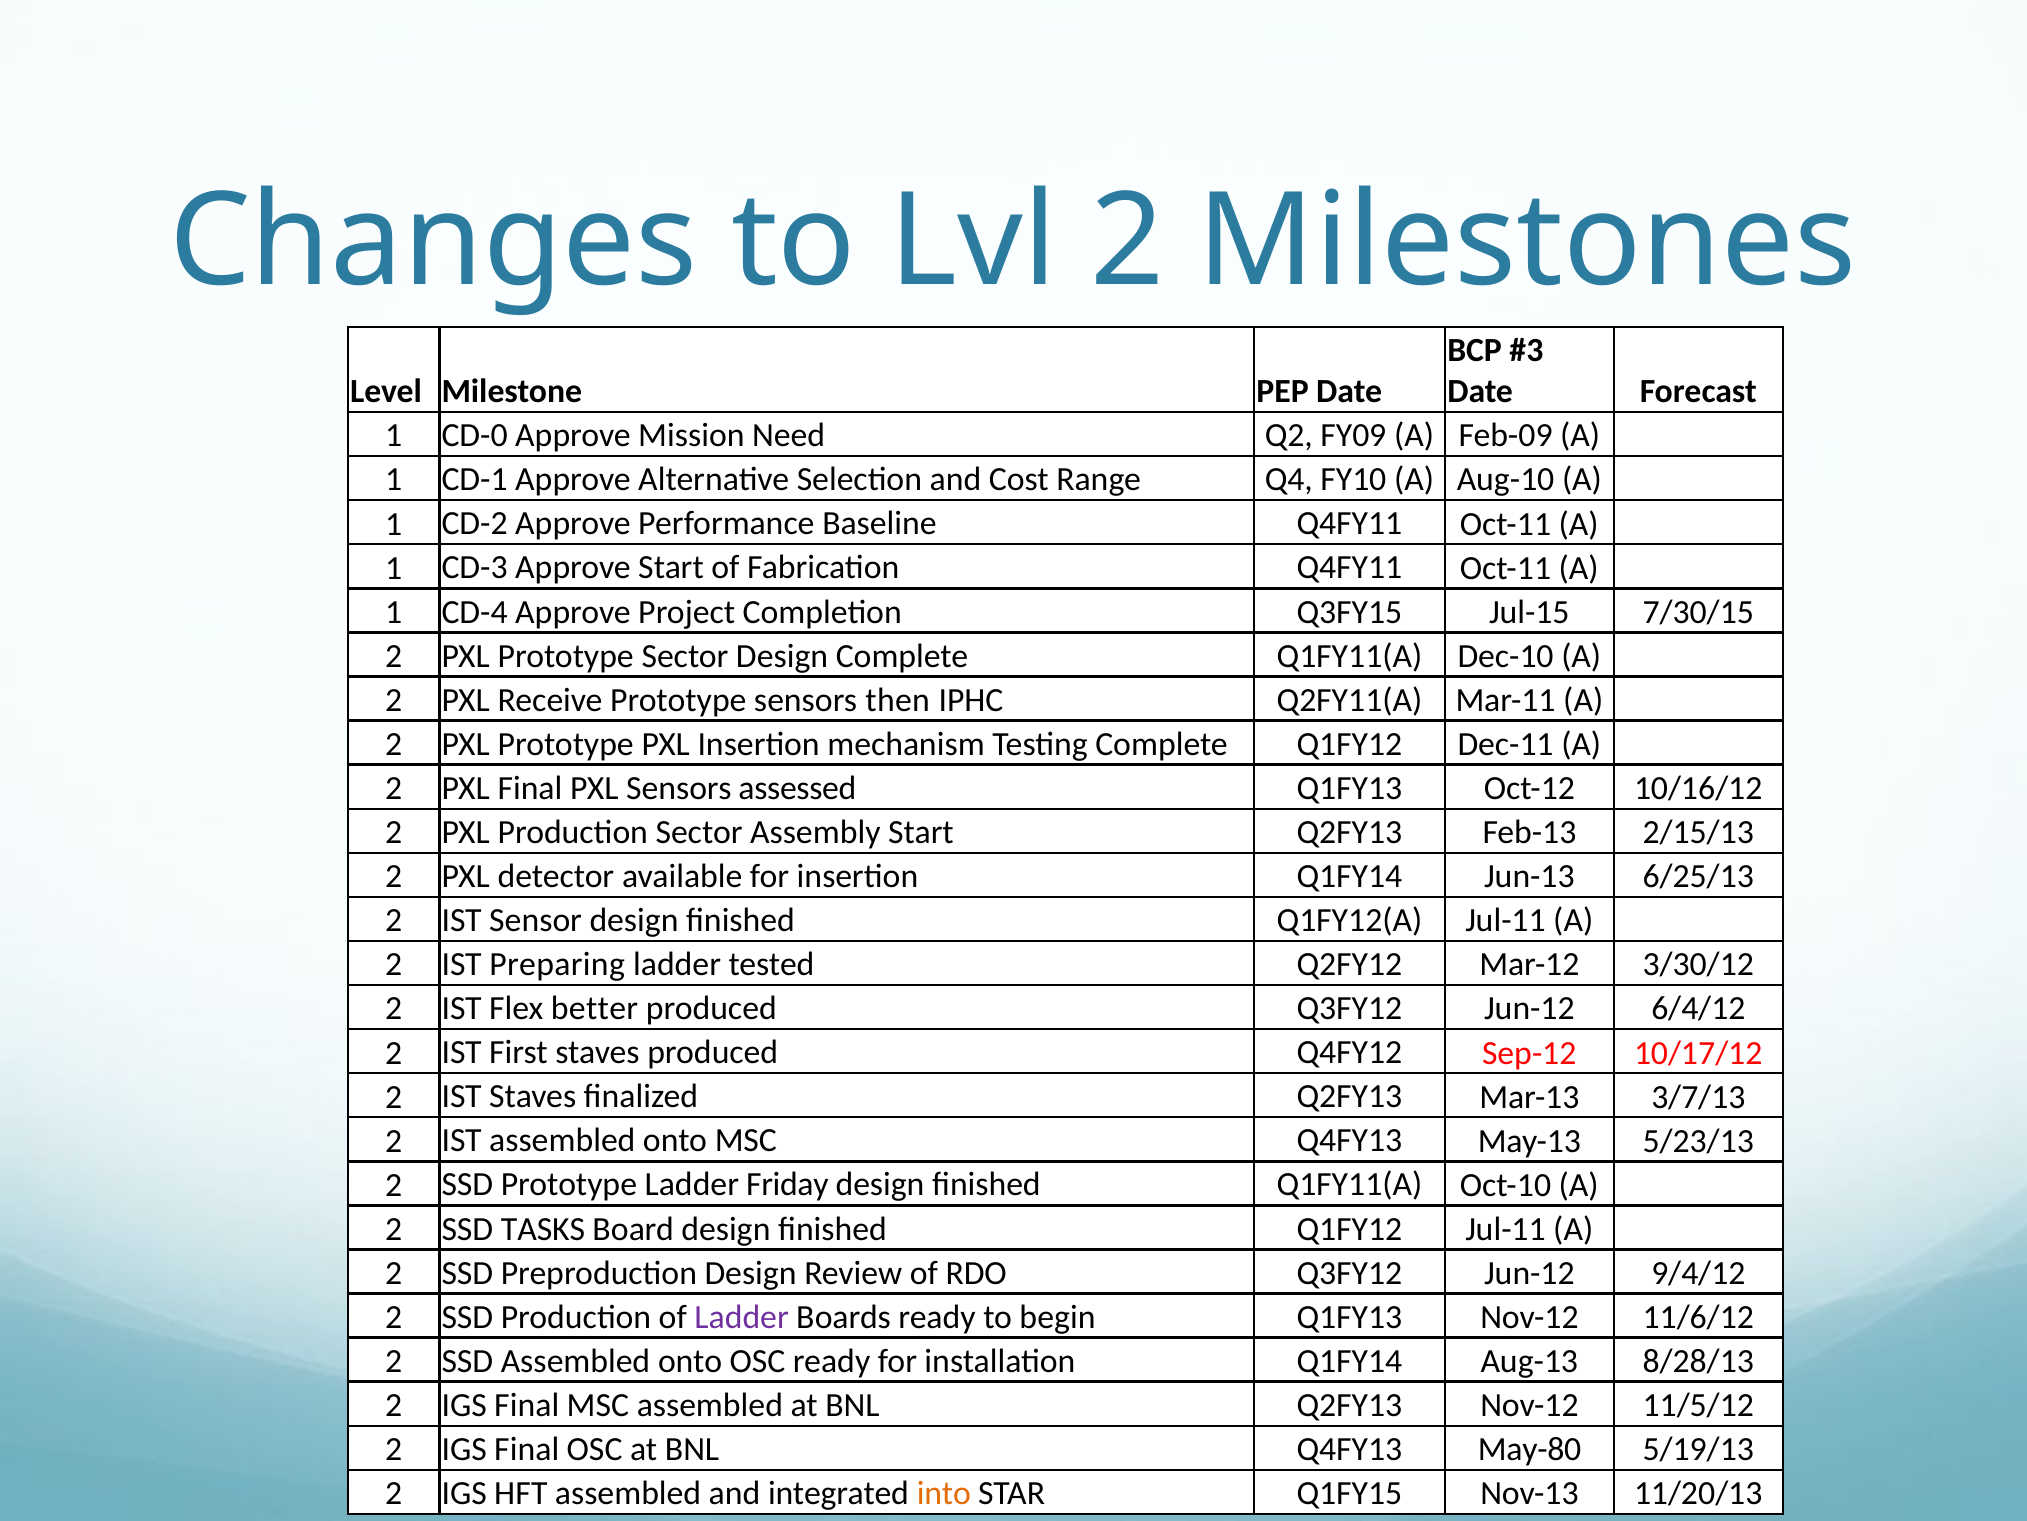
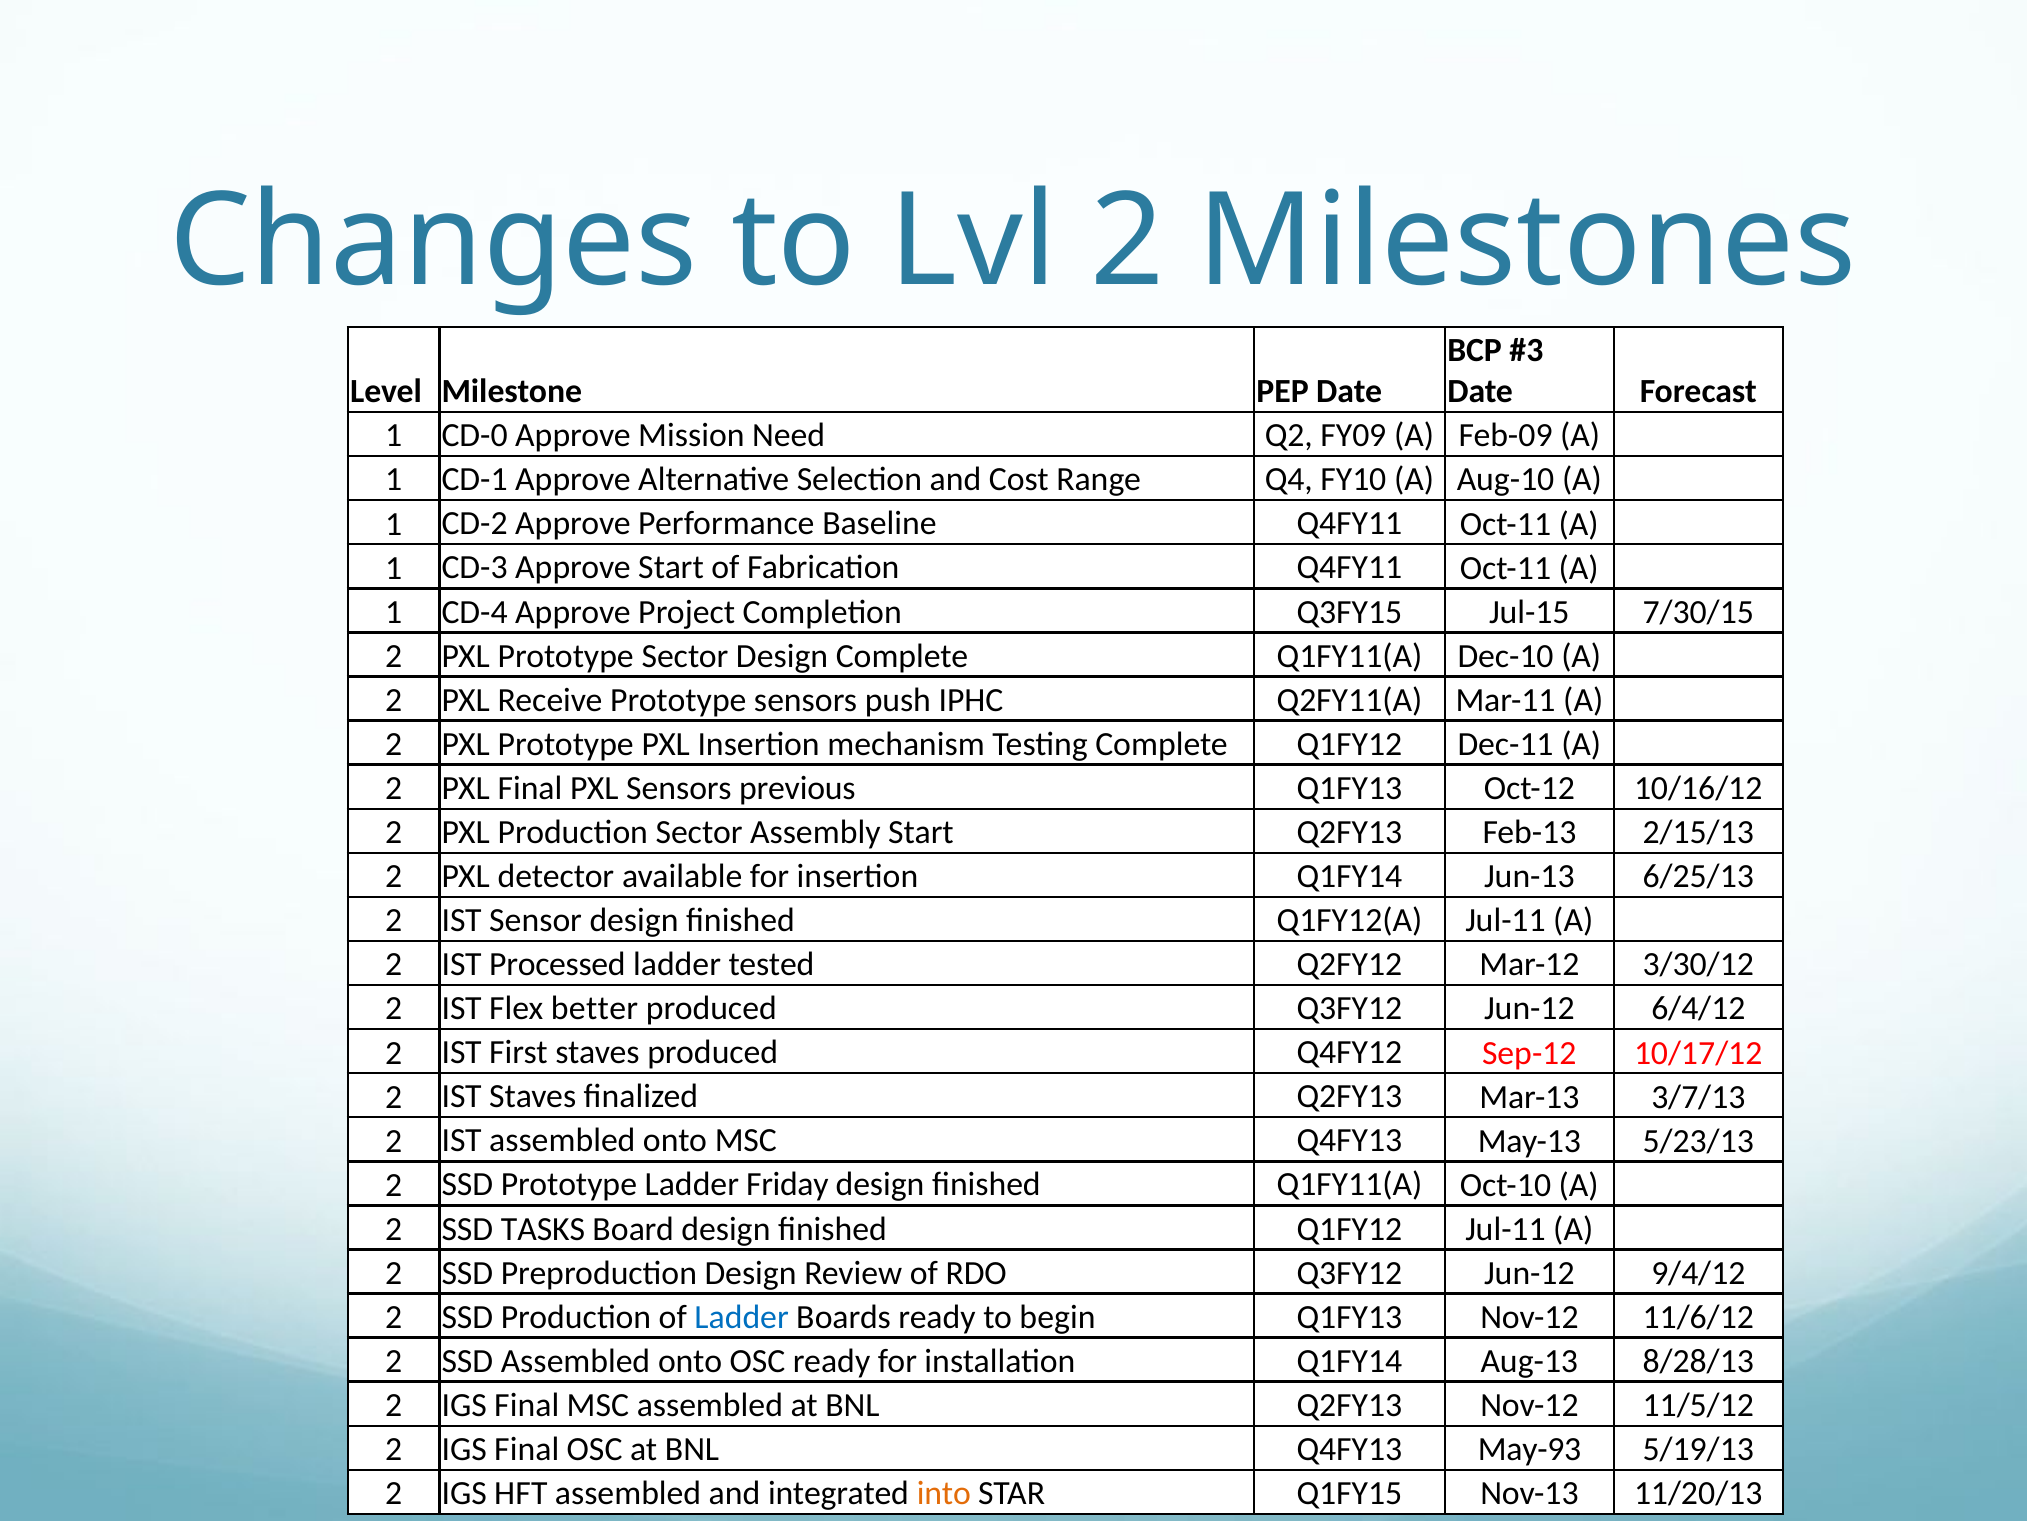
then: then -> push
assessed: assessed -> previous
Preparing: Preparing -> Processed
Ladder at (742, 1316) colour: purple -> blue
May-80: May-80 -> May-93
